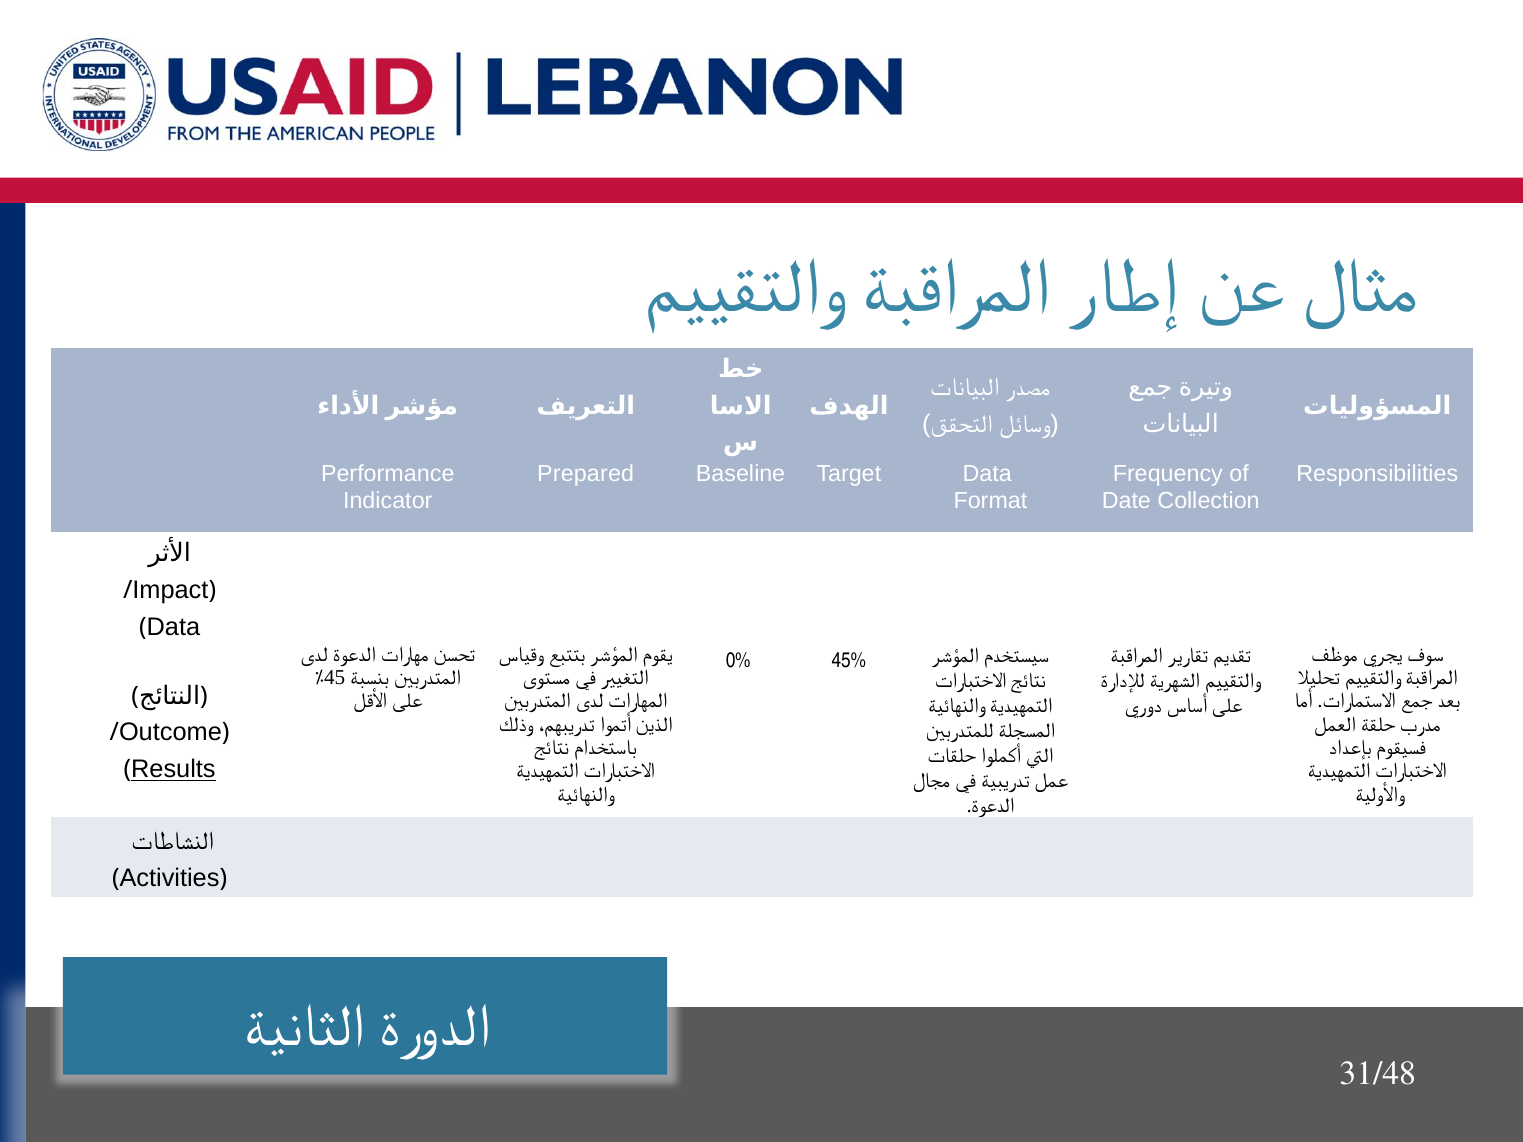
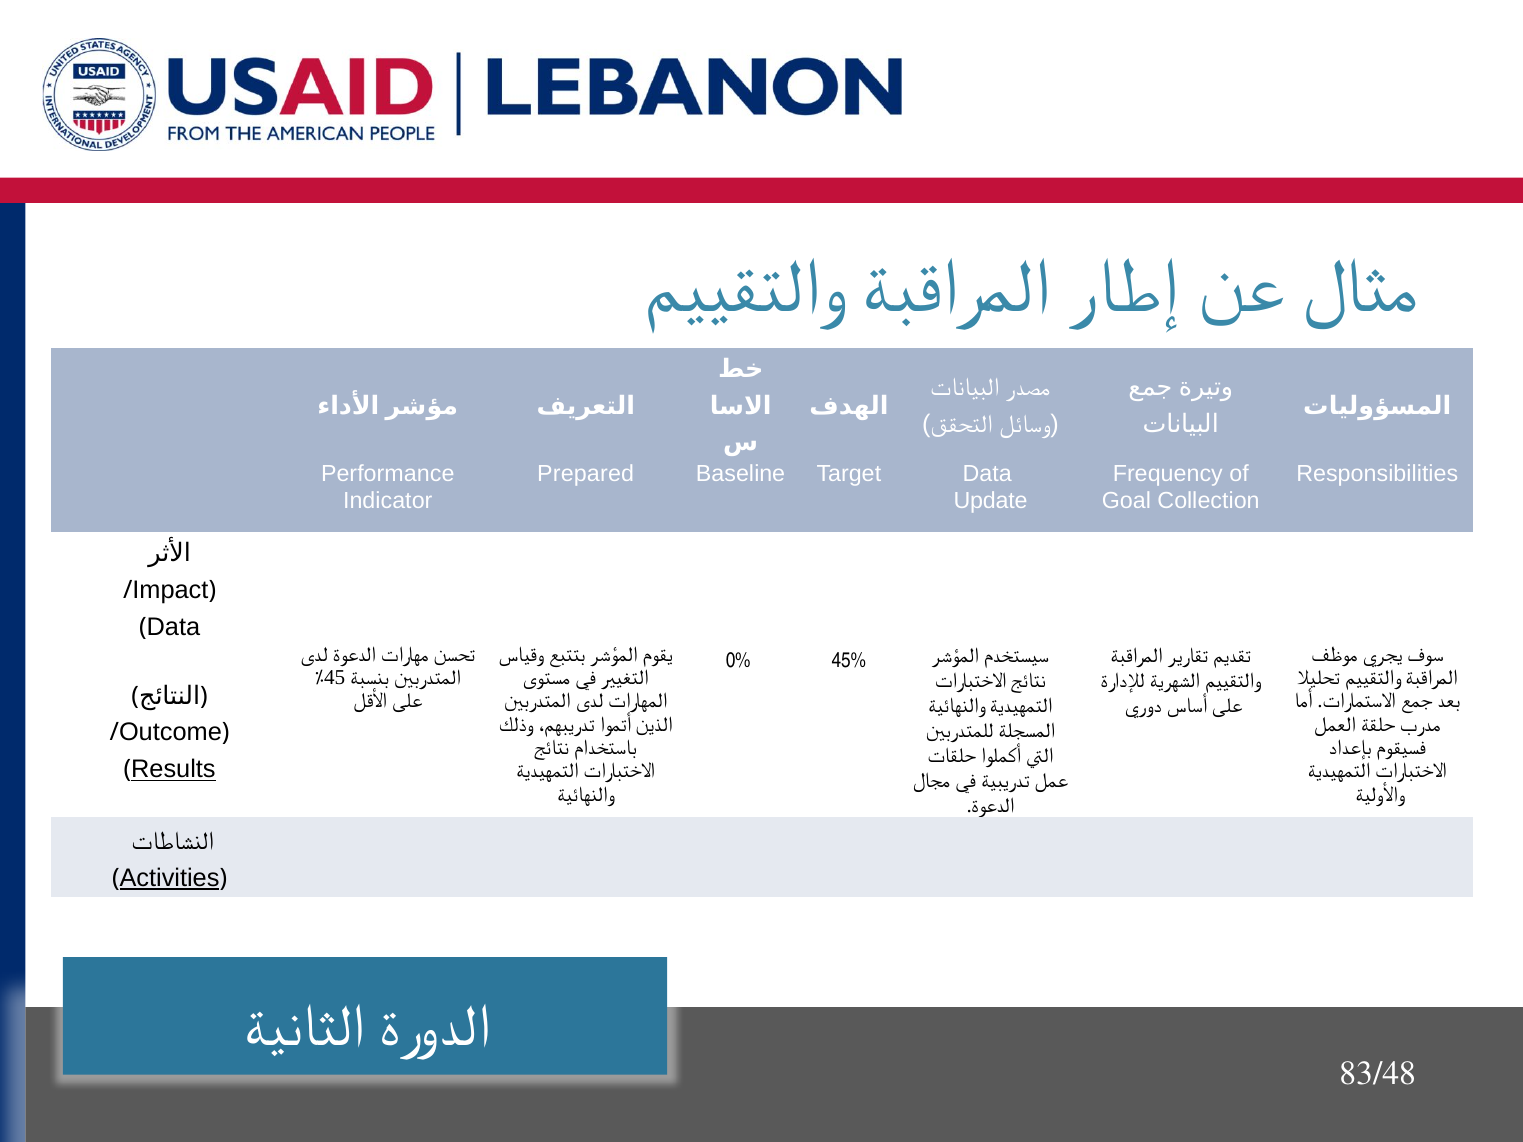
Format: Format -> Update
Date: Date -> Goal
Activities underline: none -> present
31/48: 31/48 -> 83/48
